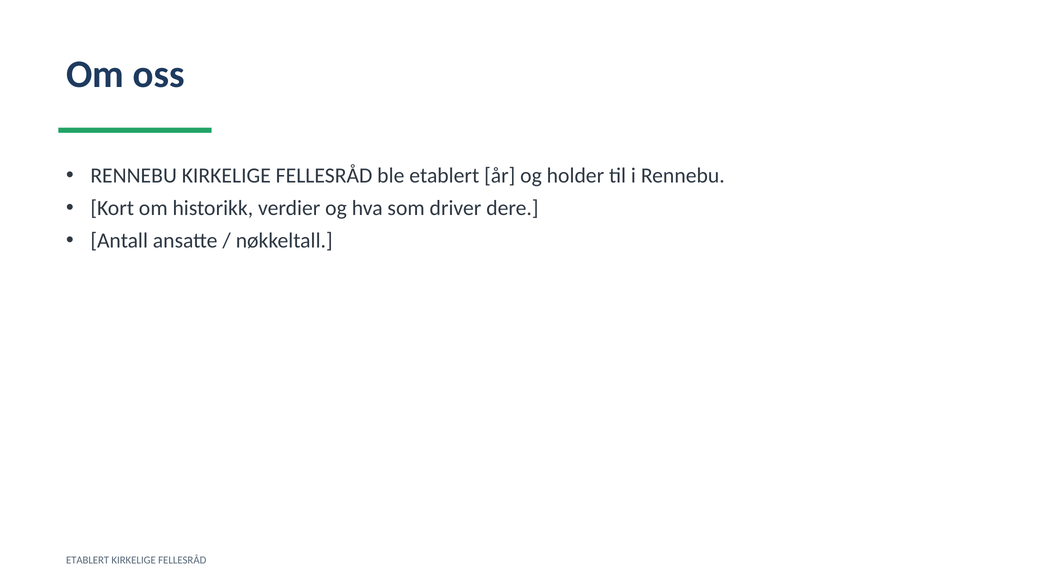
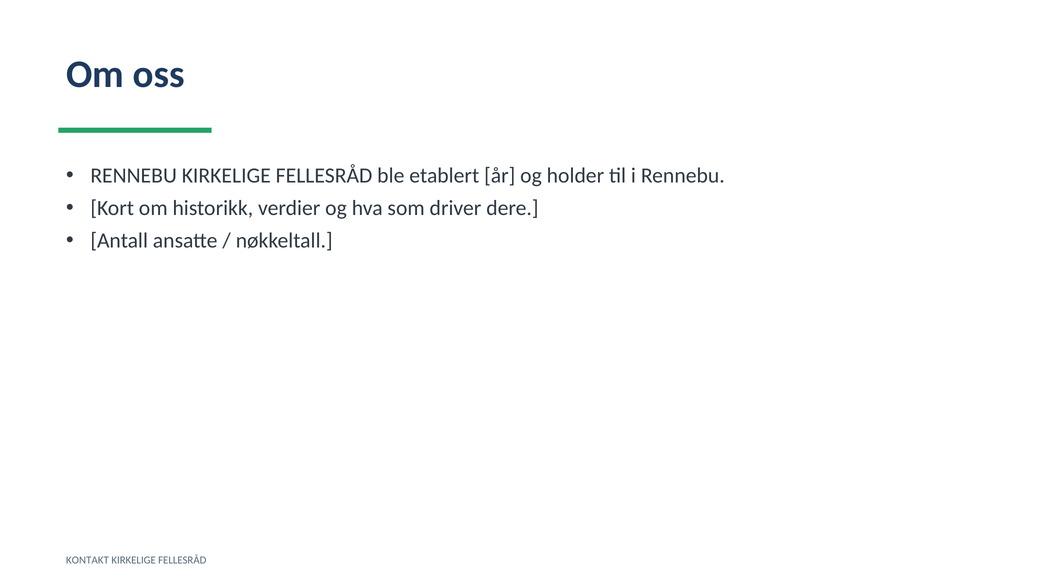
ETABLERT at (88, 560): ETABLERT -> KONTAKT
